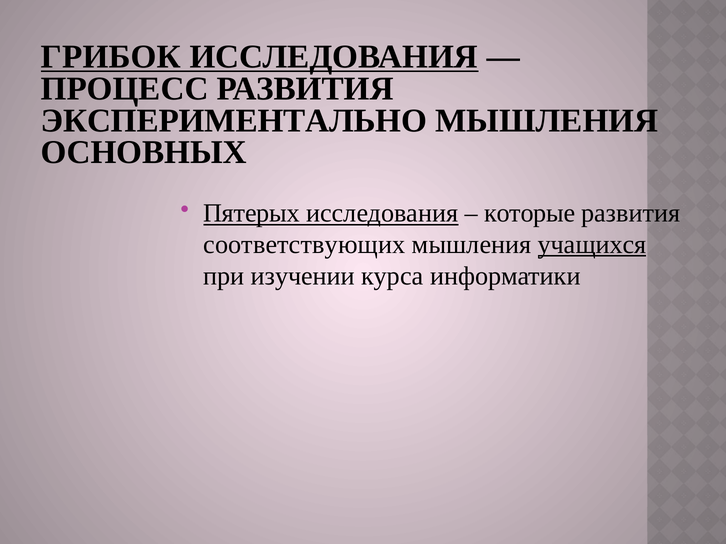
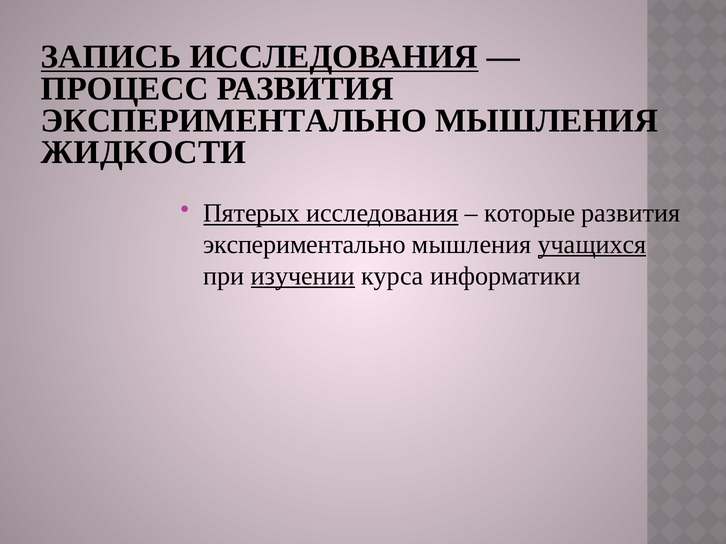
ГРИБОК: ГРИБОК -> ЗАПИСЬ
ОСНОВНЫХ: ОСНОВНЫХ -> ЖИДКОСТИ
соответствующих at (304, 245): соответствующих -> экспериментально
изучении underline: none -> present
